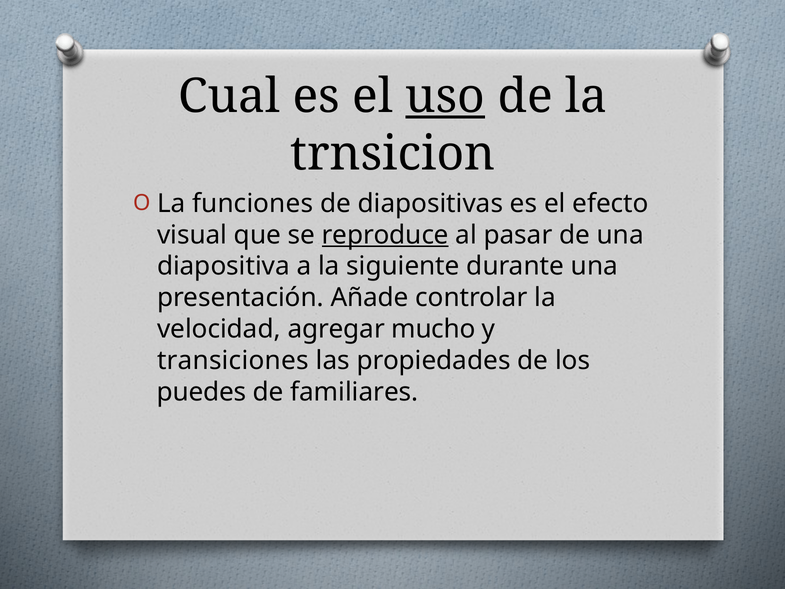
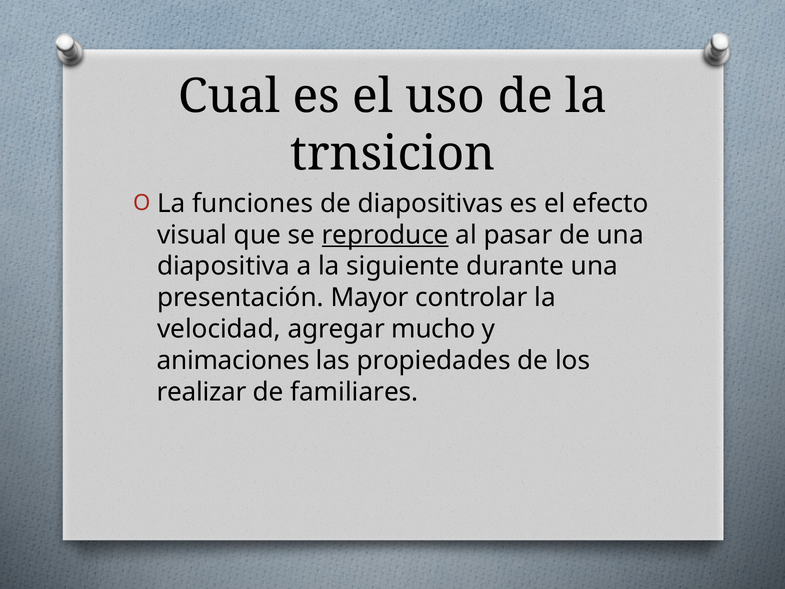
uso underline: present -> none
Añade: Añade -> Mayor
transiciones: transiciones -> animaciones
puedes: puedes -> realizar
